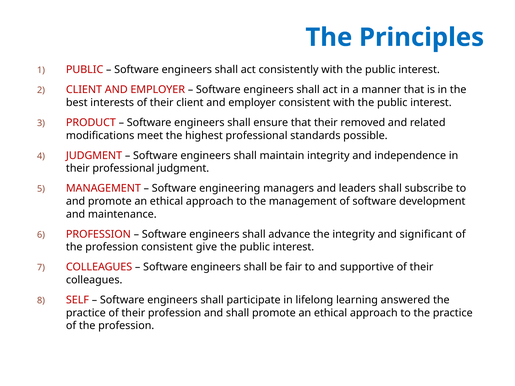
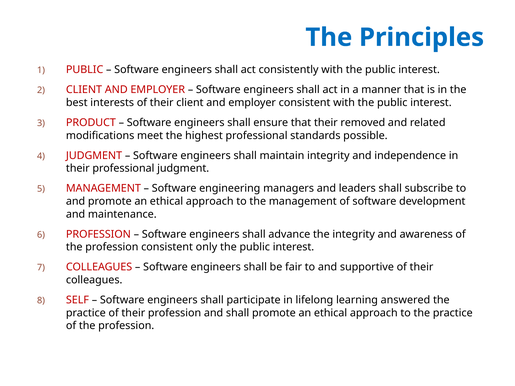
significant: significant -> awareness
give: give -> only
